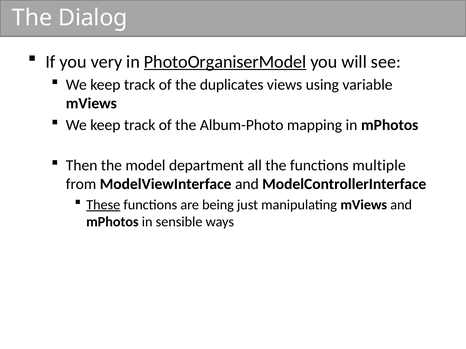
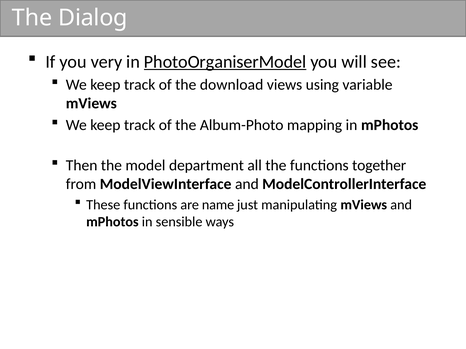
duplicates: duplicates -> download
multiple: multiple -> together
These underline: present -> none
being: being -> name
